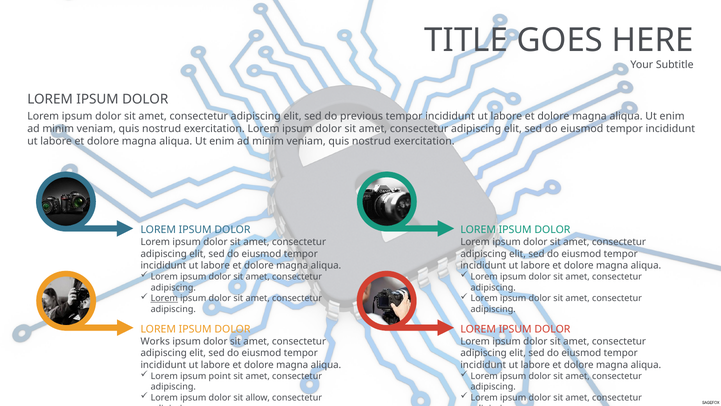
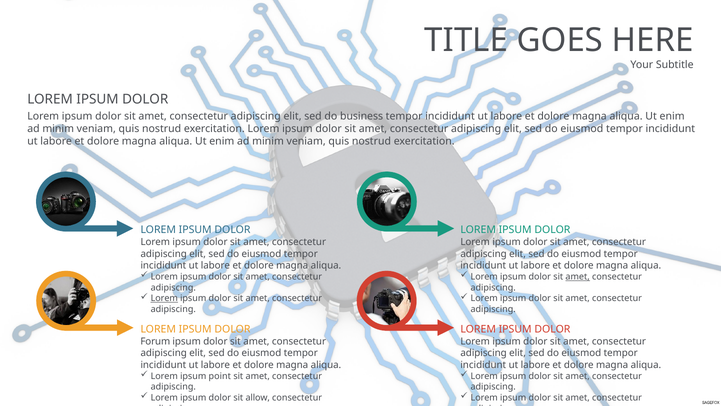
previous: previous -> business
amet at (578, 277) underline: none -> present
Works: Works -> Forum
